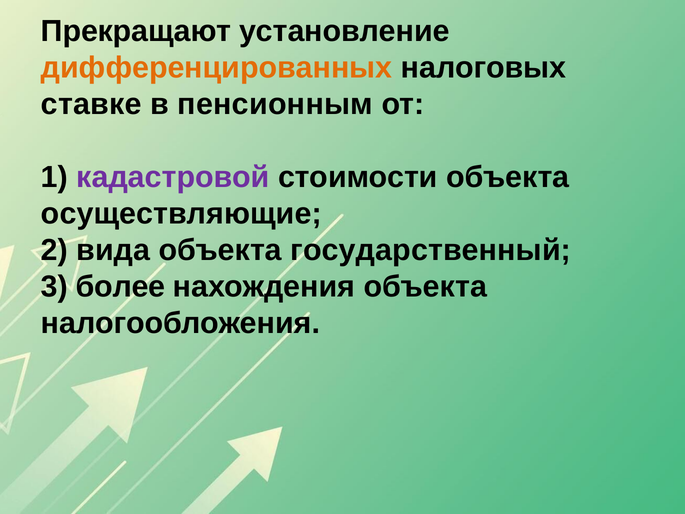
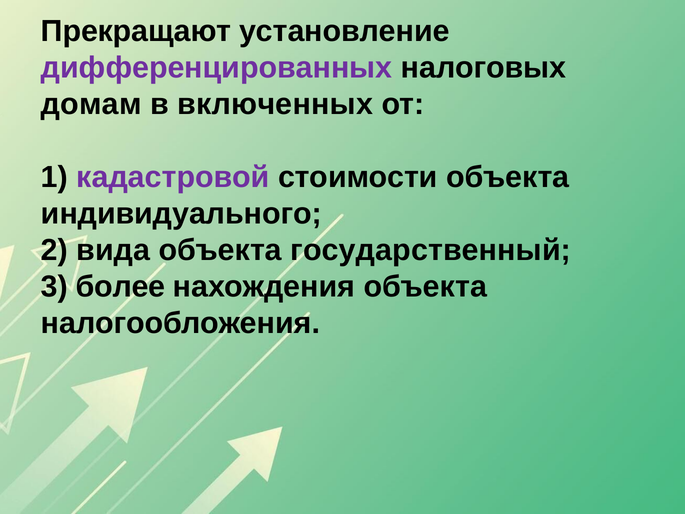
дифференцированных colour: orange -> purple
ставке: ставке -> домам
пенсионным: пенсионным -> включенных
осуществляющие: осуществляющие -> индивидуального
